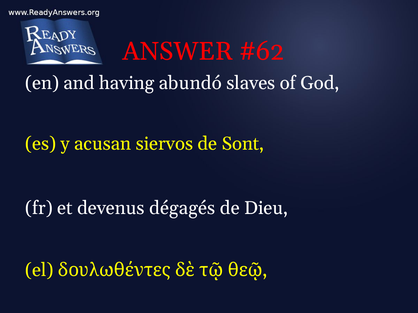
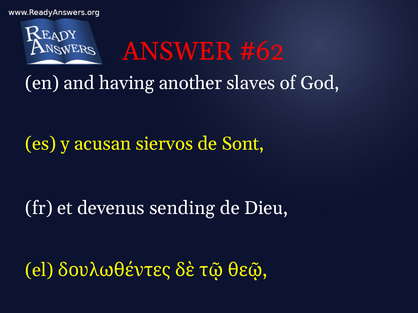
abundó: abundó -> another
dégagés: dégagés -> sending
